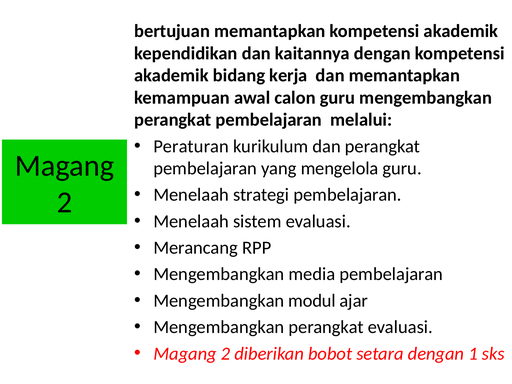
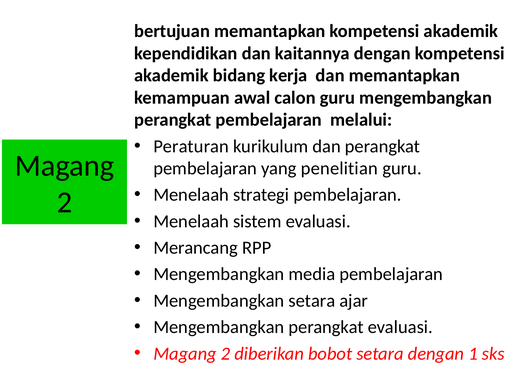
mengelola: mengelola -> penelitian
Mengembangkan modul: modul -> setara
